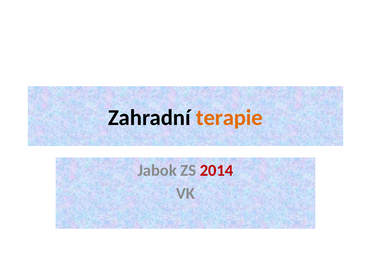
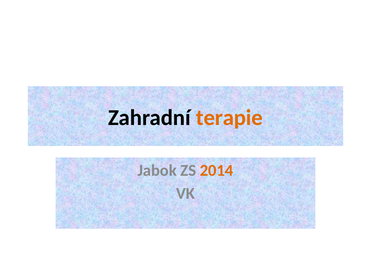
2014 colour: red -> orange
